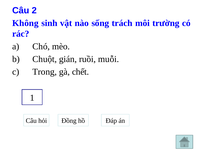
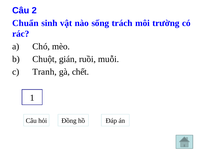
Không: Không -> Chuẩn
Trong: Trong -> Tranh
